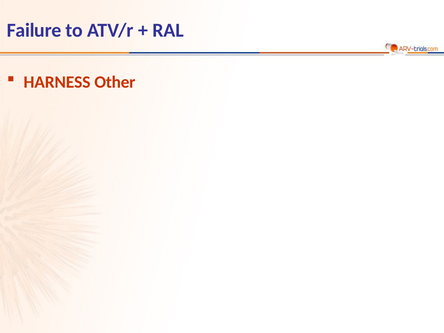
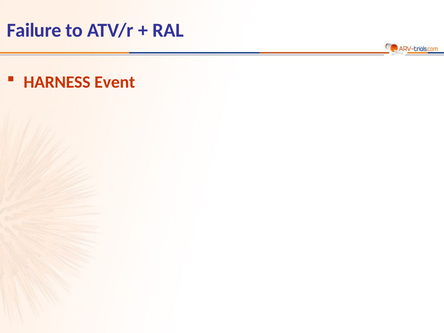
Other: Other -> Event
